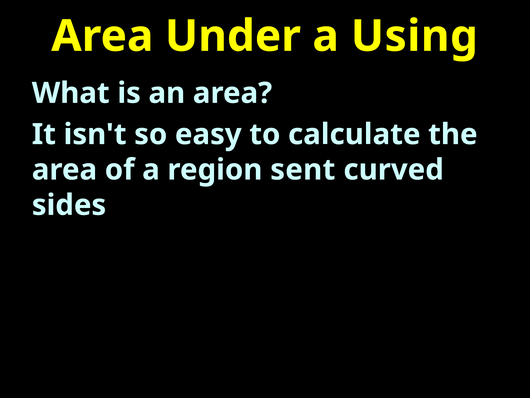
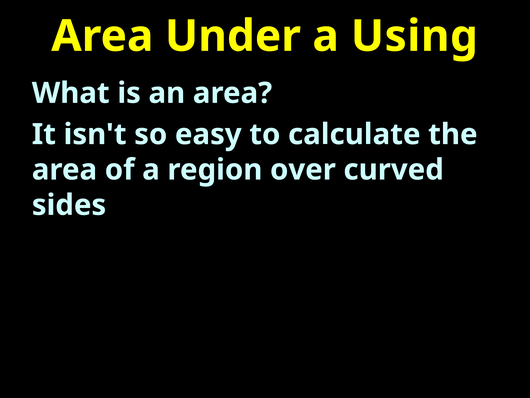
sent: sent -> over
